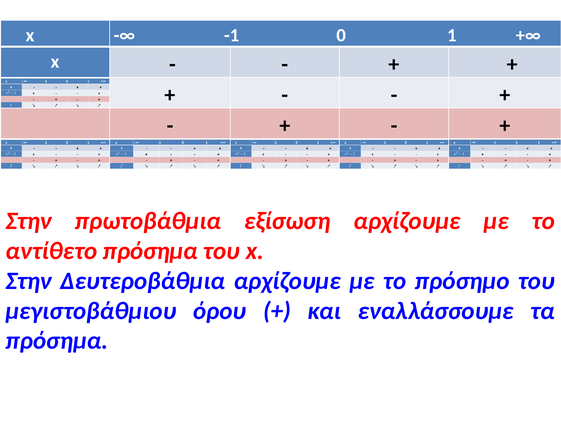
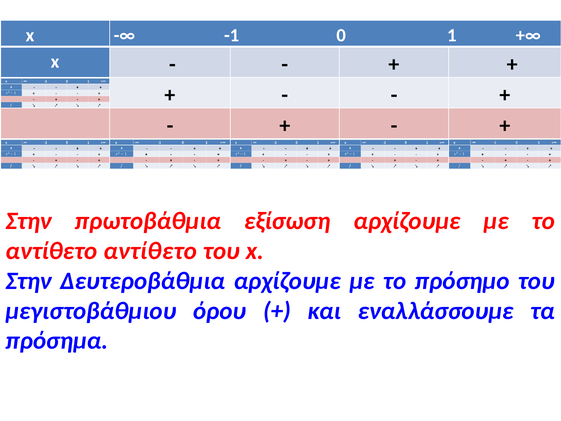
αντίθετο πρόσημα: πρόσημα -> αντίθετο
